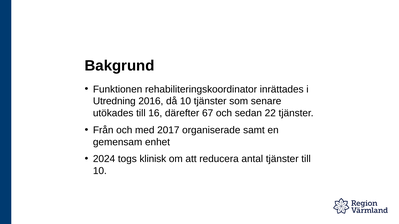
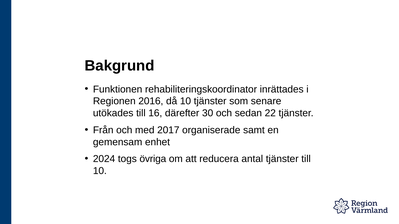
Utredning: Utredning -> Regionen
67: 67 -> 30
klinisk: klinisk -> övriga
